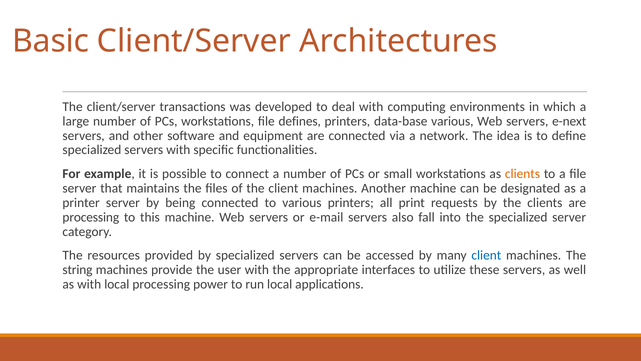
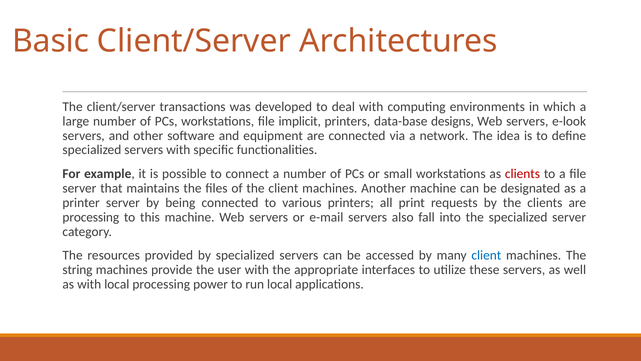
defines: defines -> implicit
data-base various: various -> designs
e-next: e-next -> e-look
clients at (522, 174) colour: orange -> red
